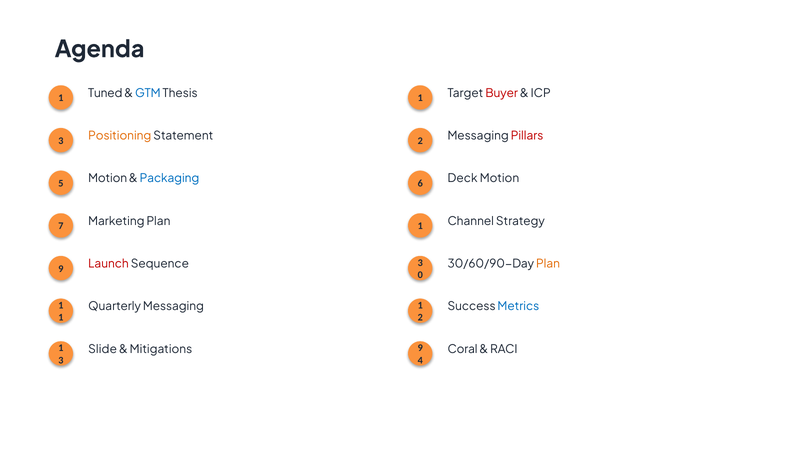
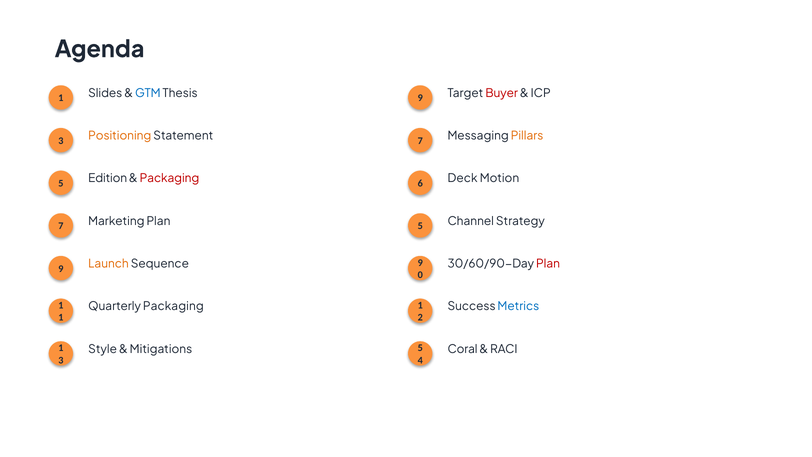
Tuned: Tuned -> Slides
Thesis 1: 1 -> 9
Statement 2: 2 -> 7
Pillars colour: red -> orange
5 Motion: Motion -> Edition
Packaging at (169, 178) colour: blue -> red
Marketing Plan 1: 1 -> 5
Plan at (548, 264) colour: orange -> red
Launch colour: red -> orange
Sequence 3: 3 -> 9
Quarterly Messaging: Messaging -> Packaging
Slide: Slide -> Style
Mitigations 9: 9 -> 5
